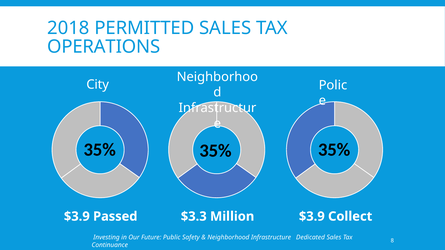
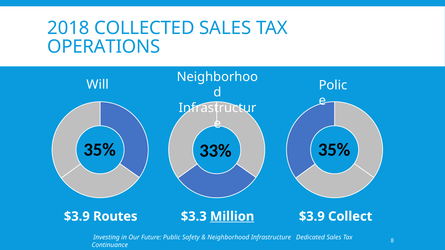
PERMITTED: PERMITTED -> COLLECTED
City: City -> Will
35% at (215, 151): 35% -> 33%
Passed: Passed -> Routes
Million underline: none -> present
